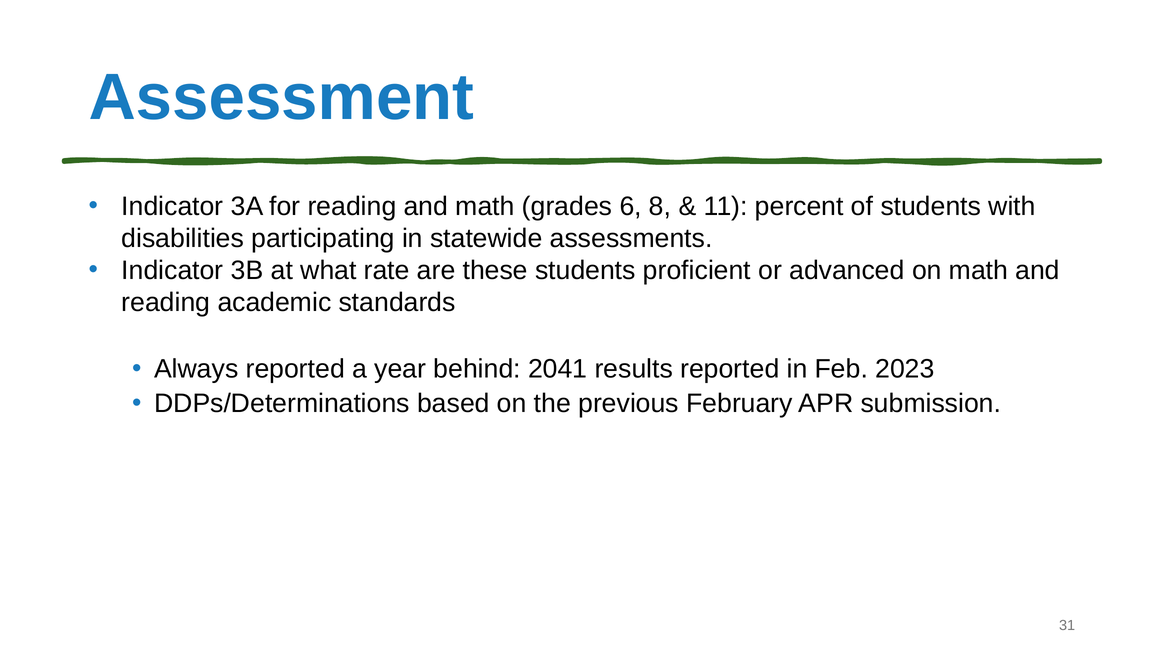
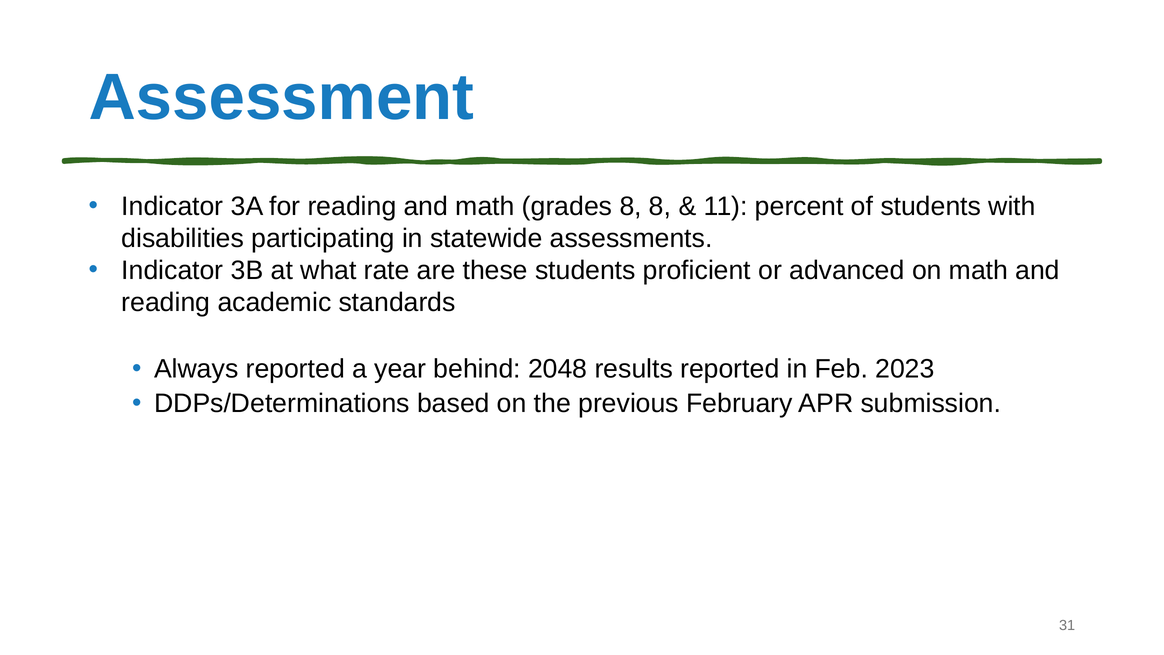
grades 6: 6 -> 8
2041: 2041 -> 2048
